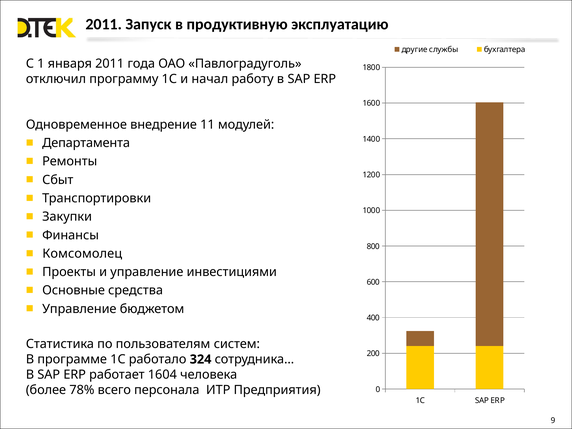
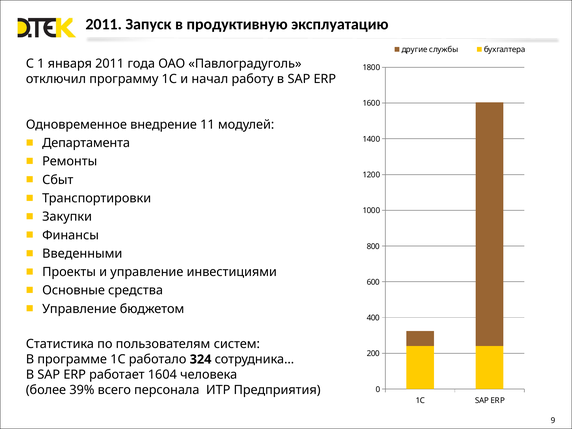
Комсомолец: Комсомолец -> Введенными
78%: 78% -> 39%
